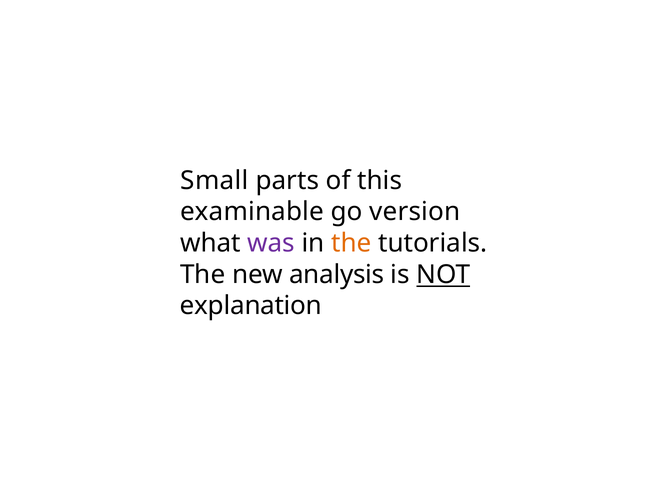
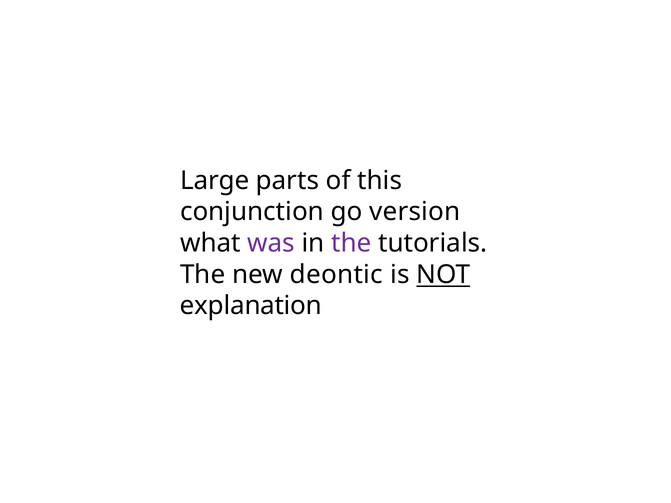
Small: Small -> Large
examinable: examinable -> conjunction
the at (351, 243) colour: orange -> purple
analysis: analysis -> deontic
